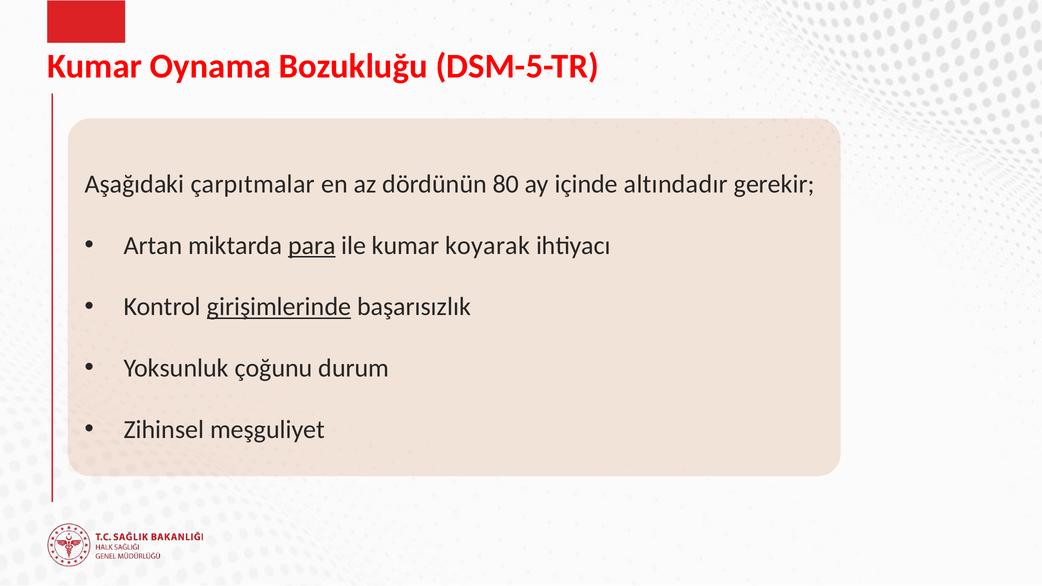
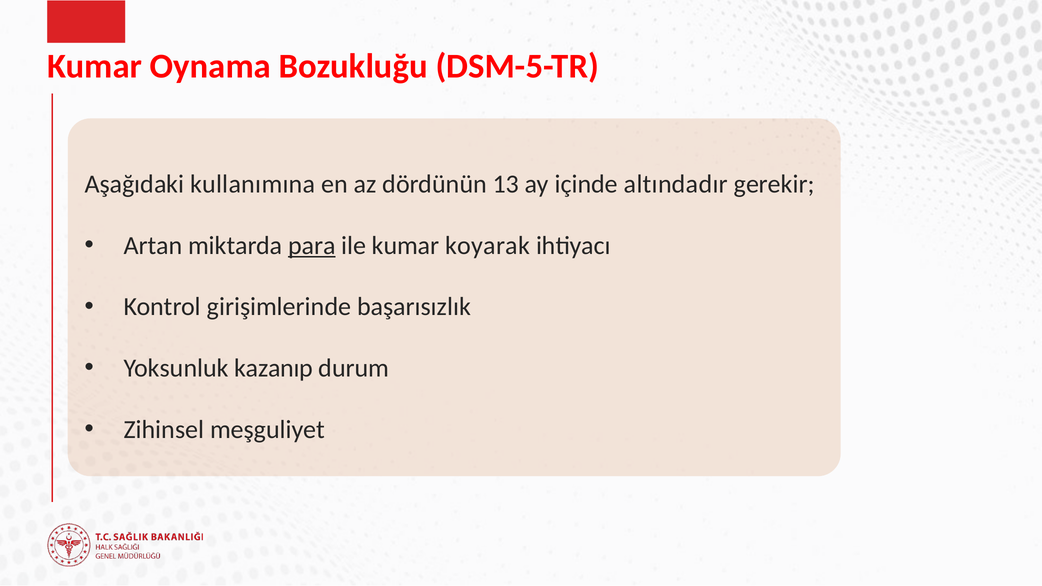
çarpıtmalar: çarpıtmalar -> kullanımına
80: 80 -> 13
girişimlerinde underline: present -> none
çoğunu: çoğunu -> kazanıp
